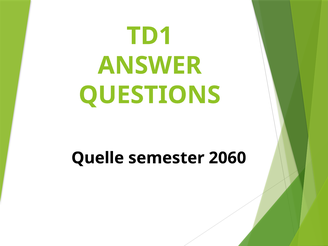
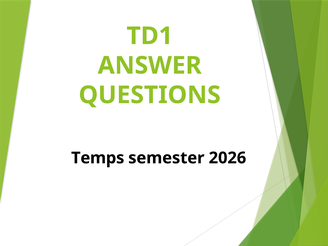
Quelle: Quelle -> Temps
2060: 2060 -> 2026
